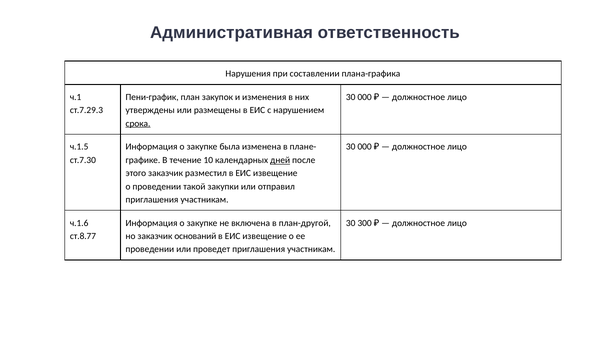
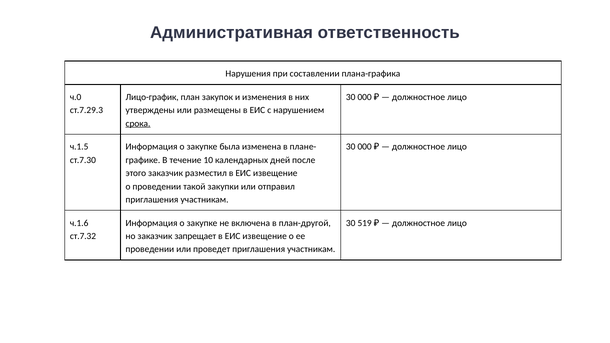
ч.1: ч.1 -> ч.0
Пени-график: Пени-график -> Лицо-график
дней underline: present -> none
300: 300 -> 519
ст.8.77: ст.8.77 -> ст.7.32
оснований: оснований -> запрещает
